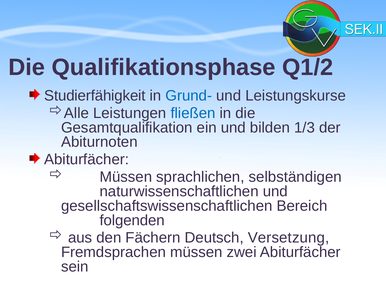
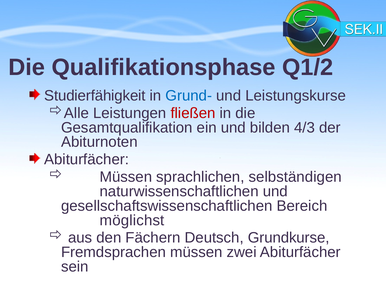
fließen colour: blue -> red
1/3: 1/3 -> 4/3
folgenden: folgenden -> möglichst
Versetzung: Versetzung -> Grundkurse
